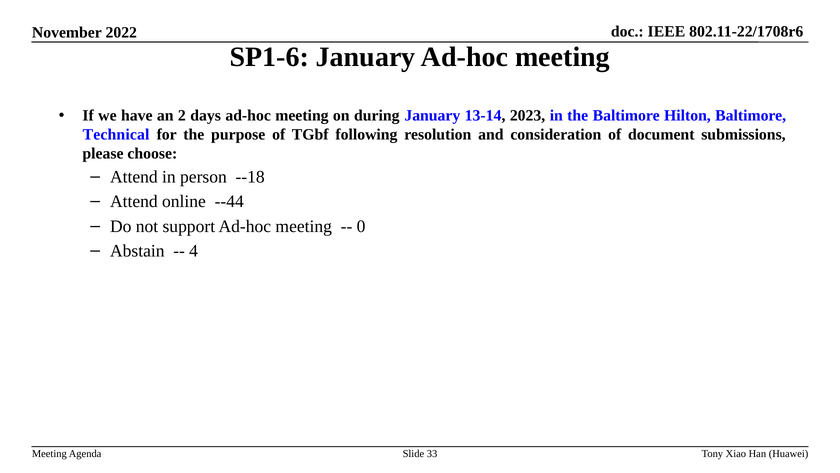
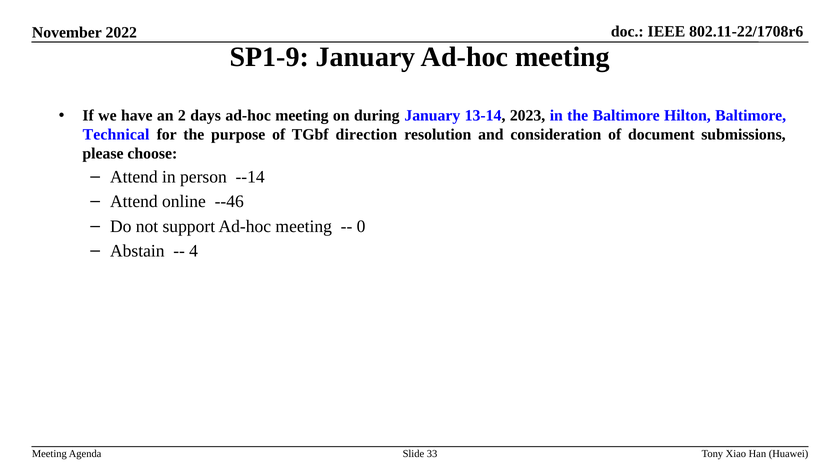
SP1-6: SP1-6 -> SP1-9
following: following -> direction
--18: --18 -> --14
--44: --44 -> --46
